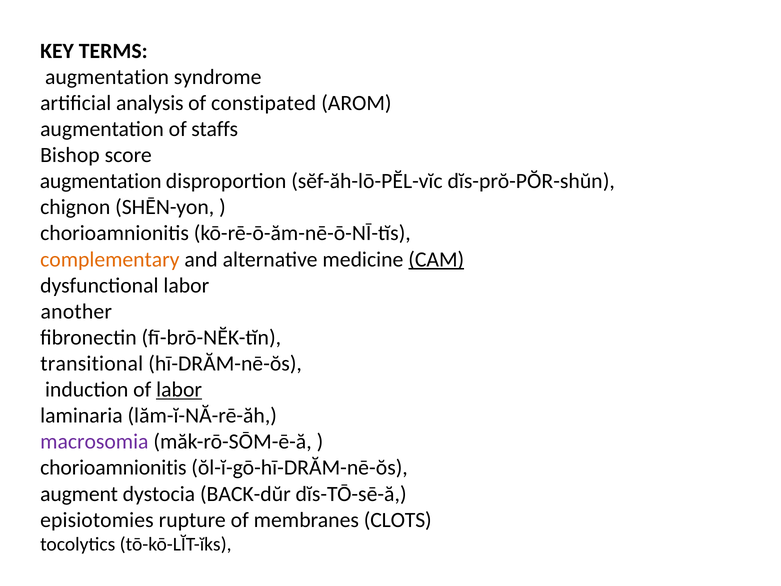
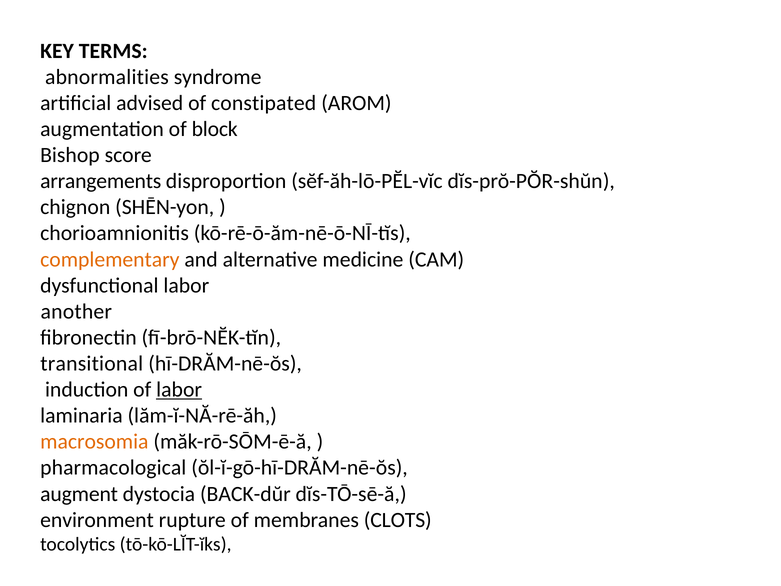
augmentation at (107, 77): augmentation -> abnormalities
analysis: analysis -> advised
staffs: staffs -> block
augmentation at (101, 181): augmentation -> arrangements
CAM underline: present -> none
macrosomia colour: purple -> orange
chorioamnionitis at (113, 468): chorioamnionitis -> pharmacological
episiotomies: episiotomies -> environment
